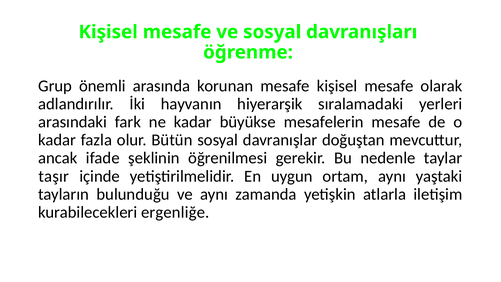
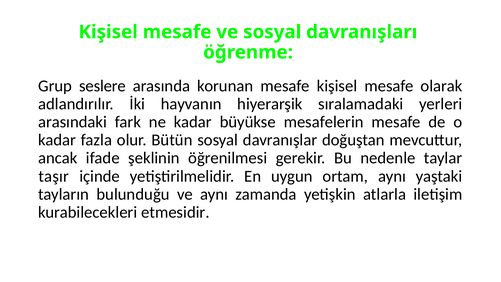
önemli: önemli -> seslere
ergenliğe: ergenliğe -> etmesidir
